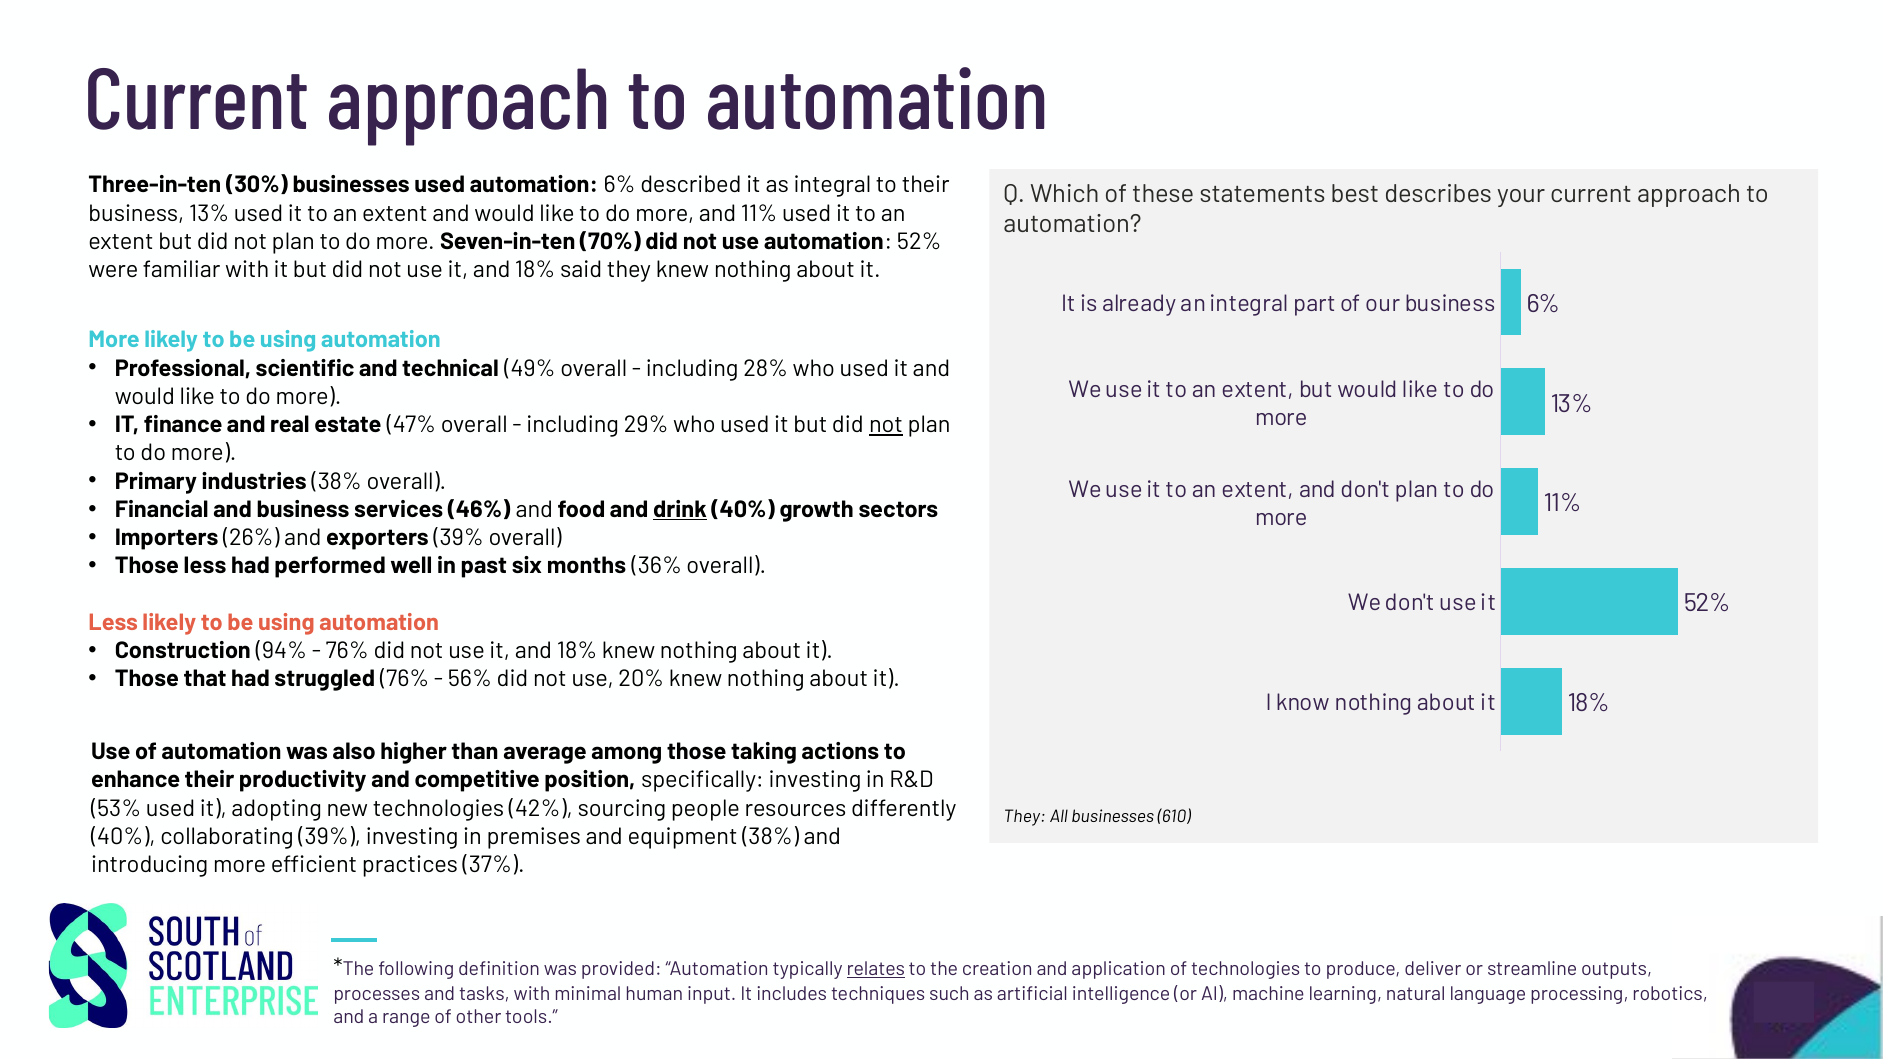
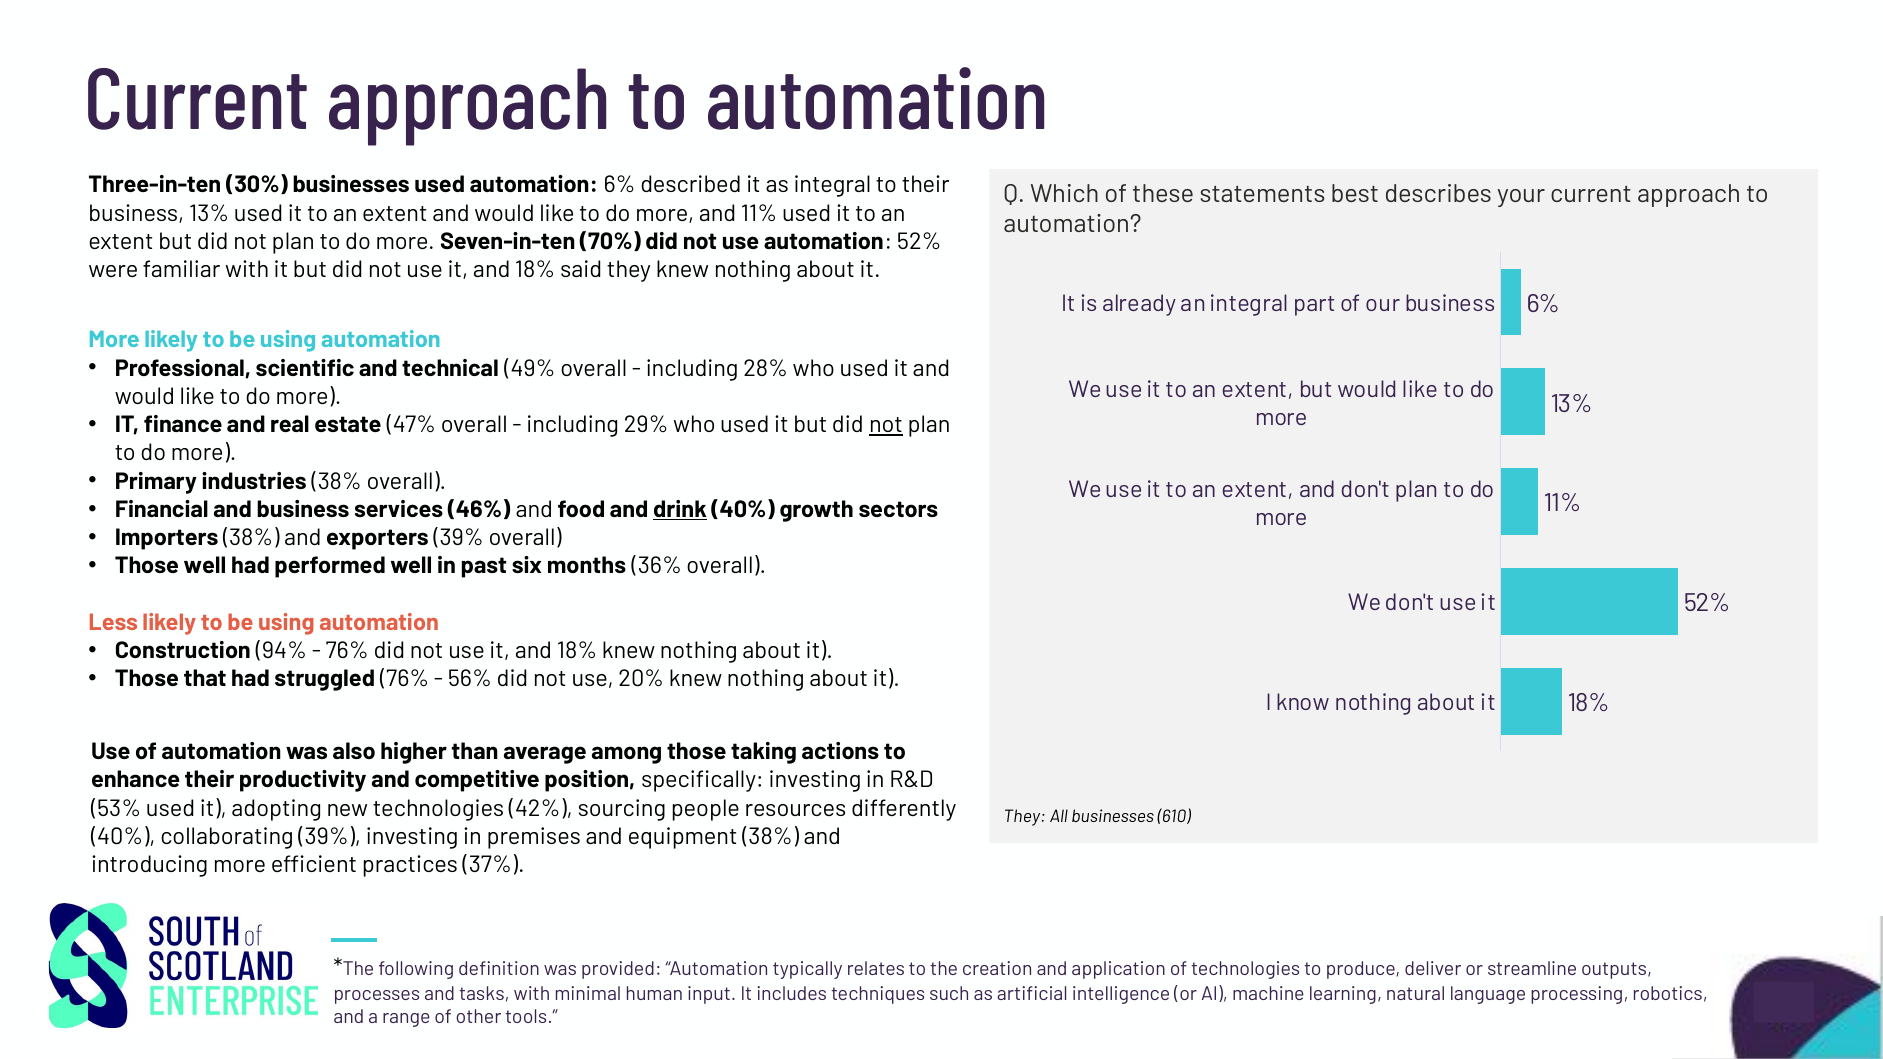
Importers 26%: 26% -> 38%
Those less: less -> well
relates underline: present -> none
